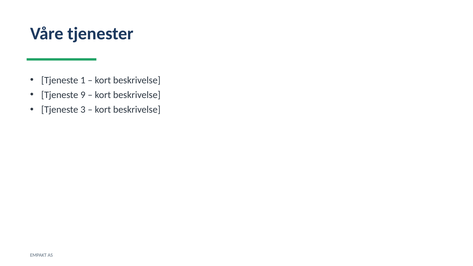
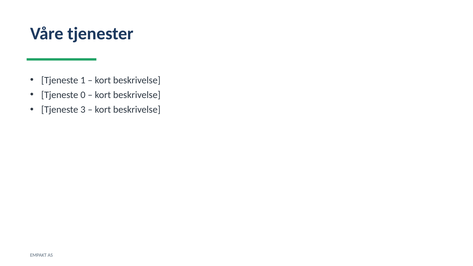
9: 9 -> 0
